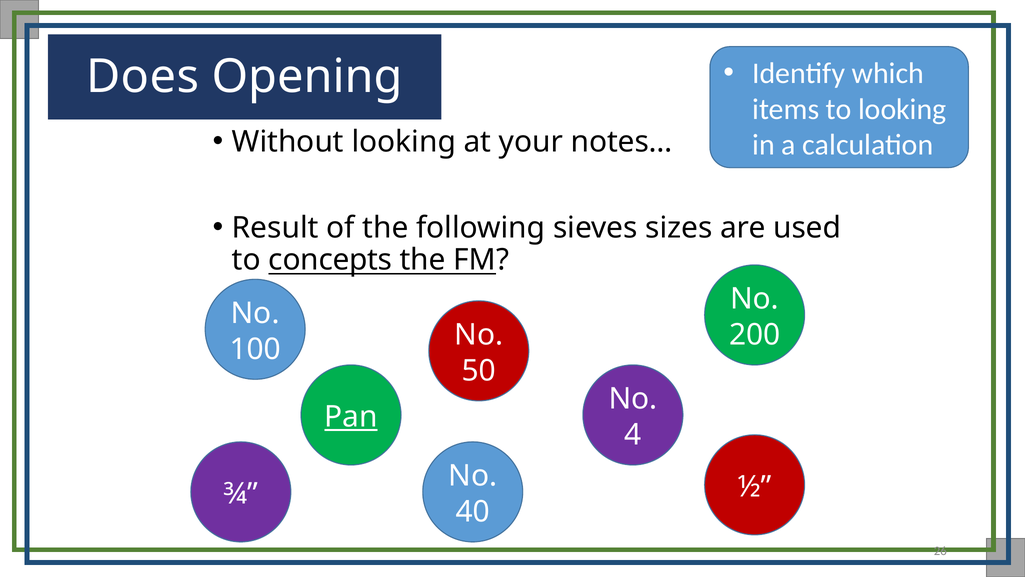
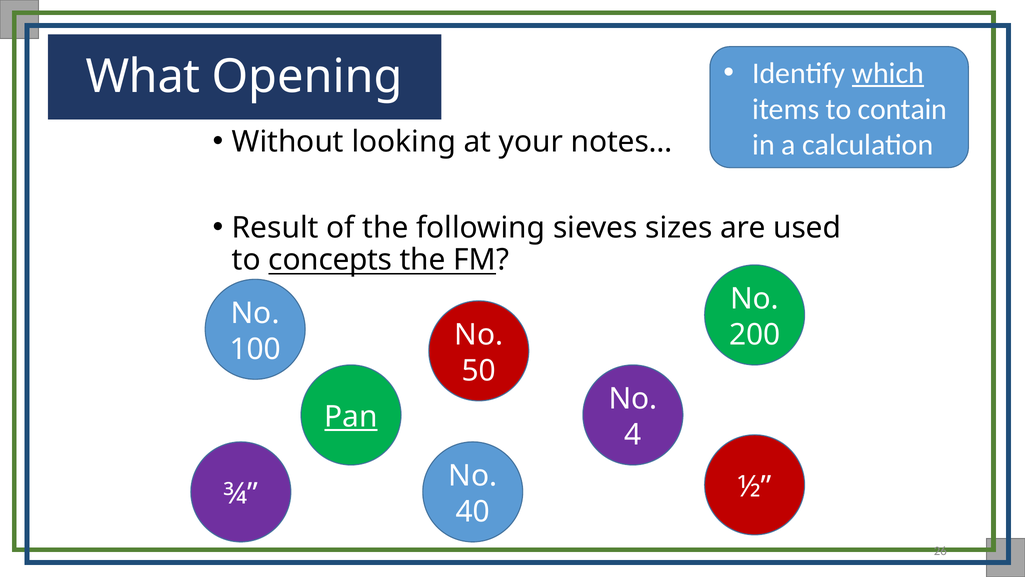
Does: Does -> What
which underline: none -> present
to looking: looking -> contain
